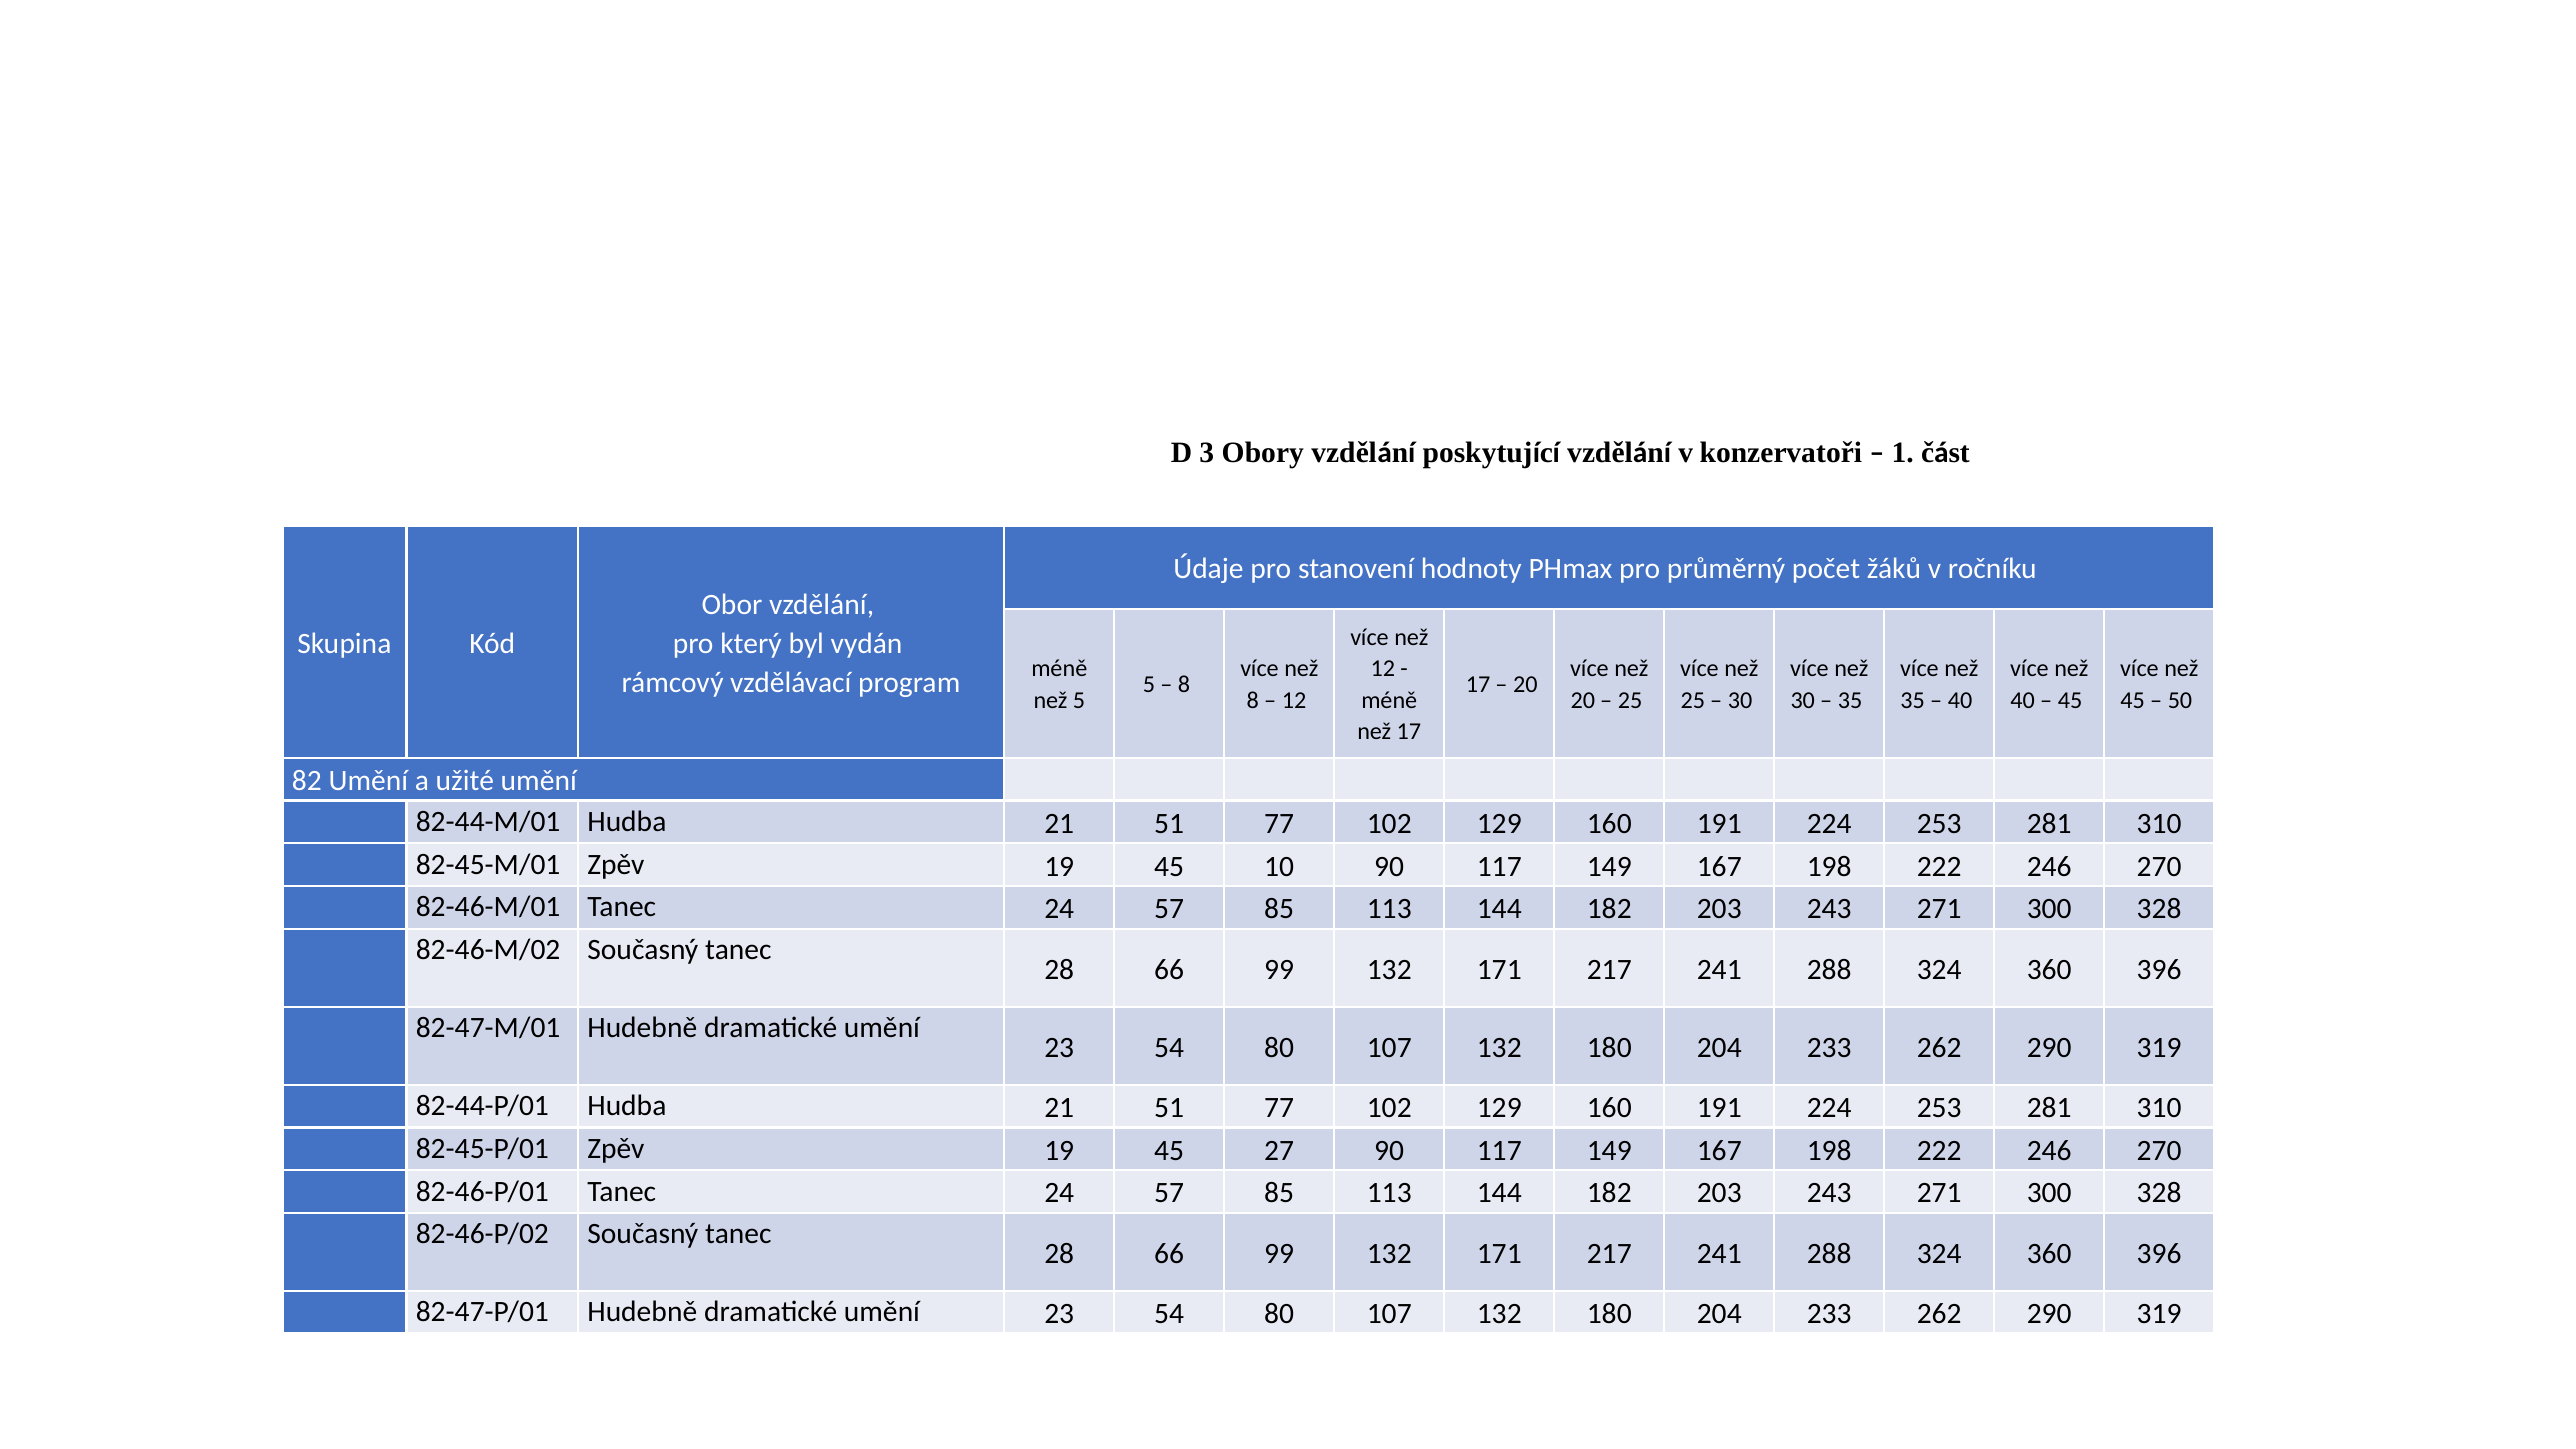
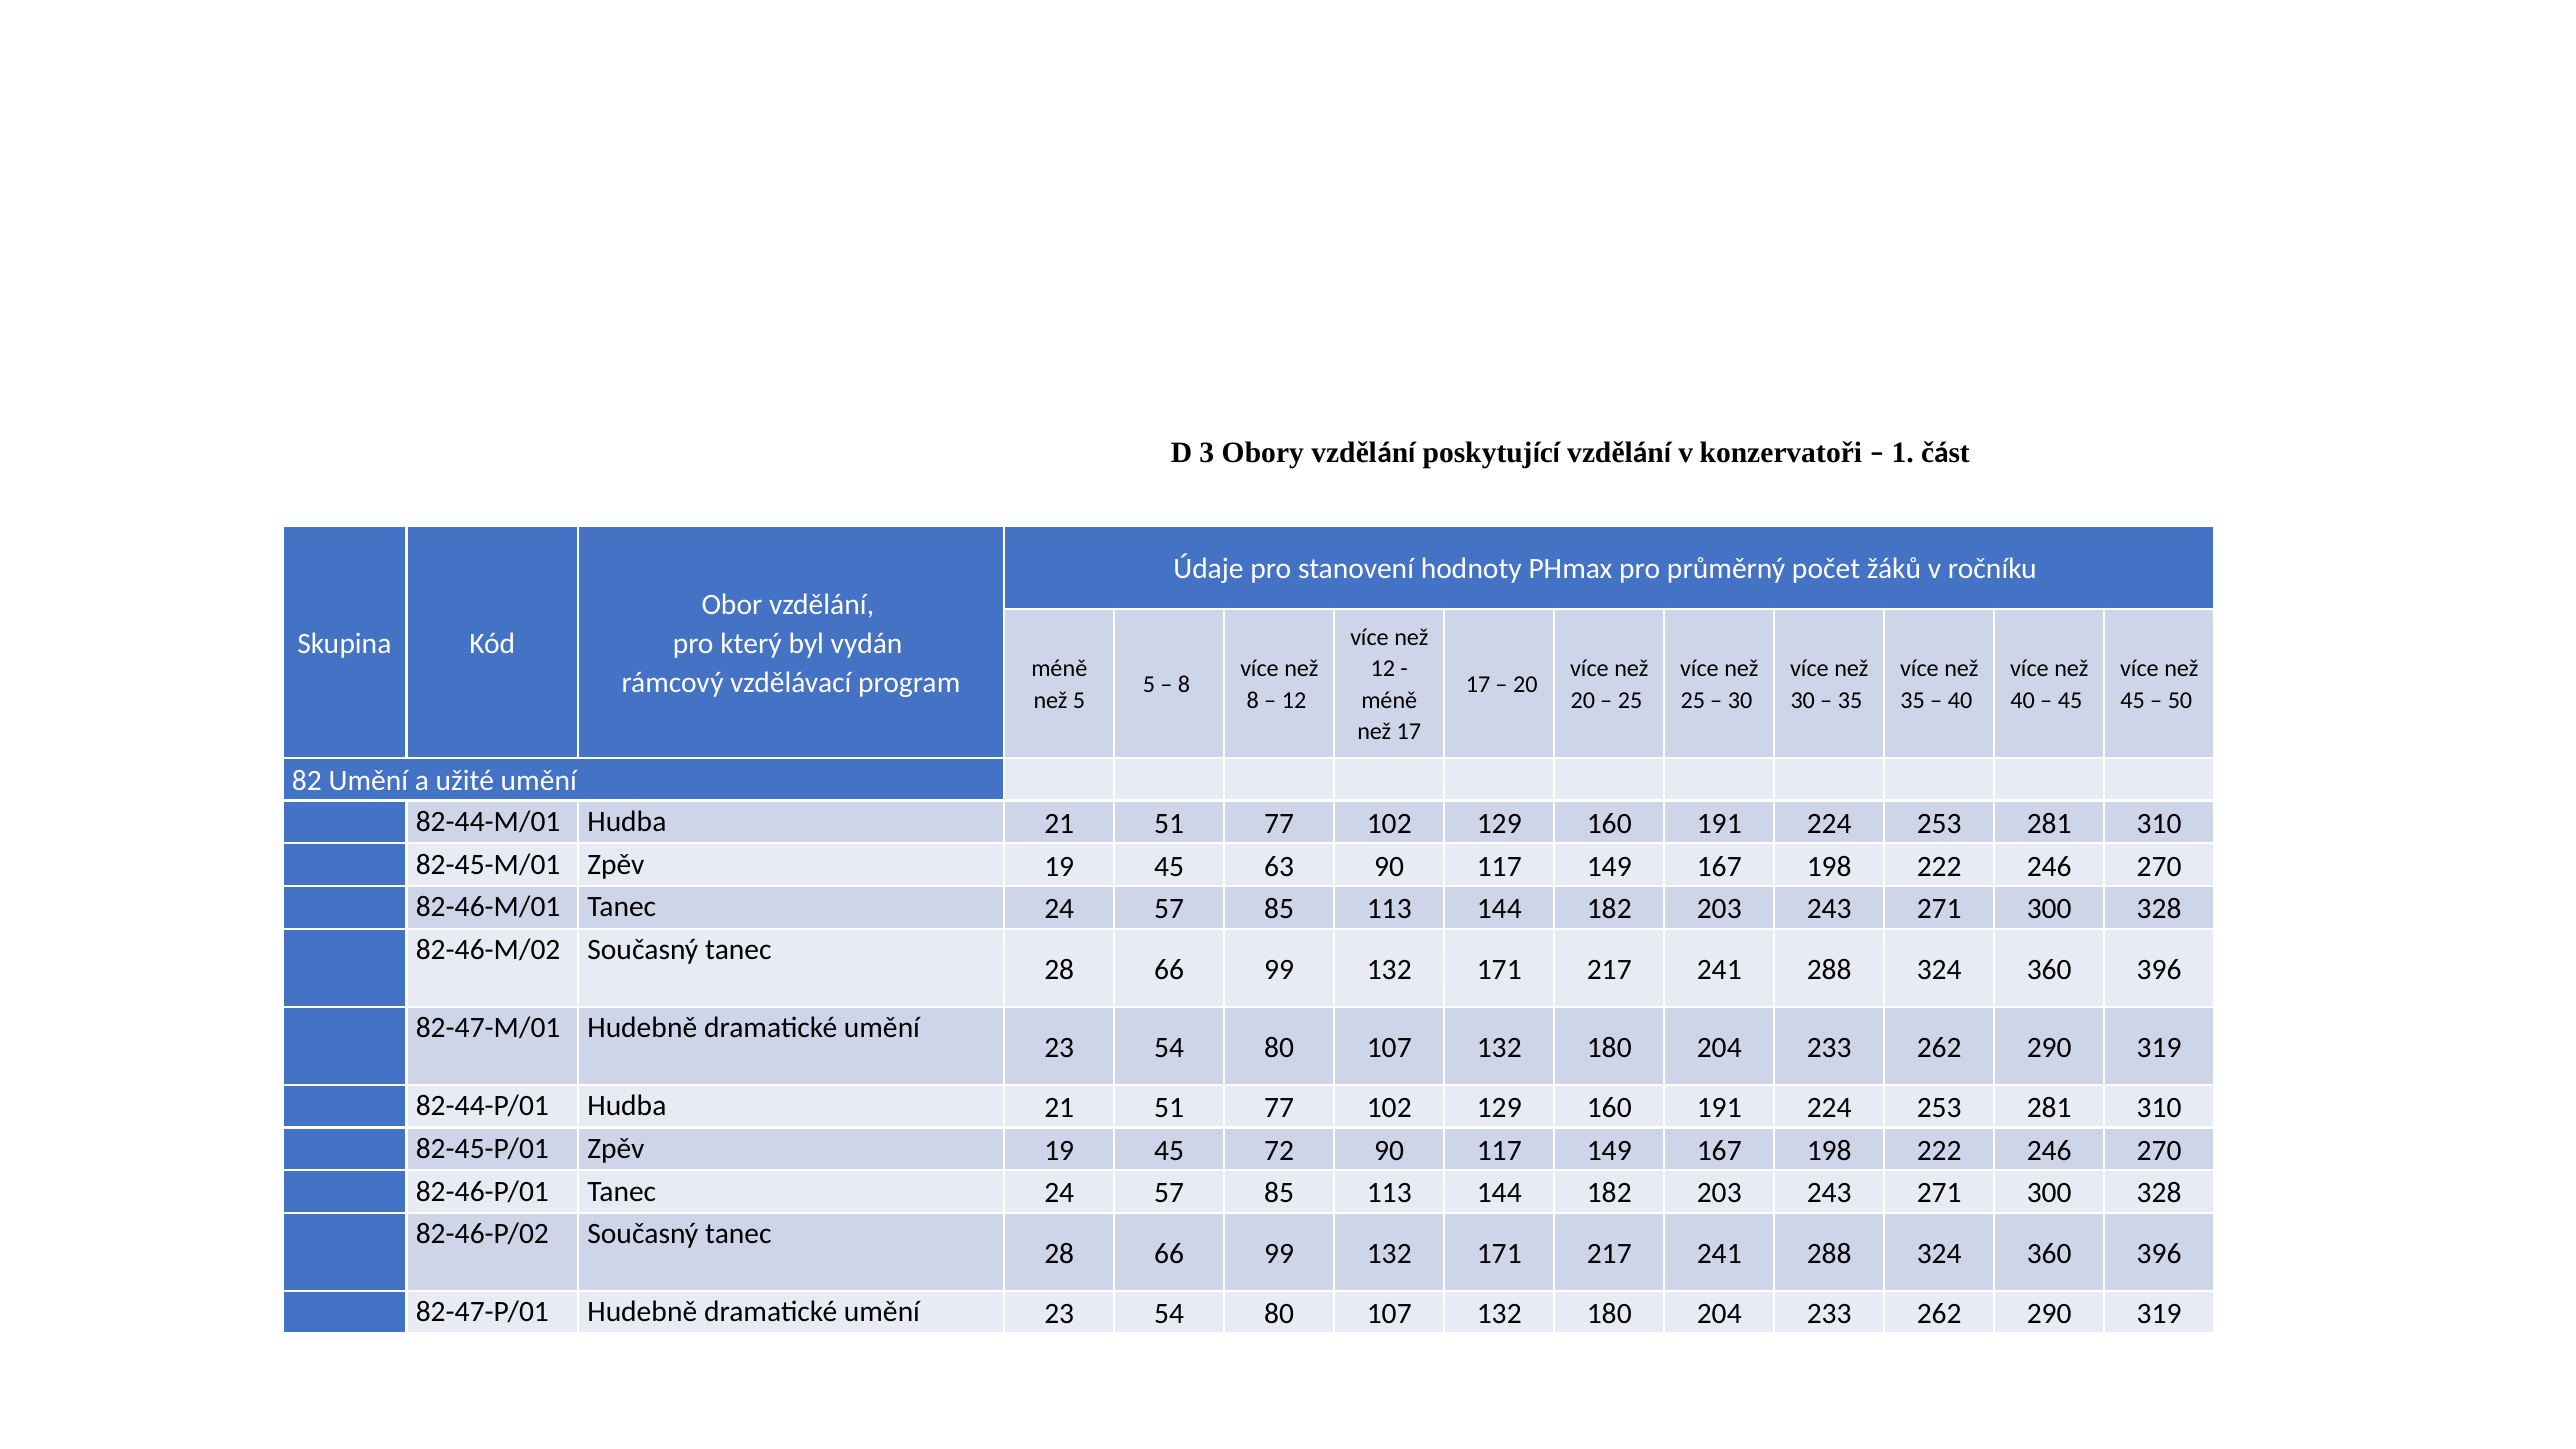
10: 10 -> 63
27: 27 -> 72
